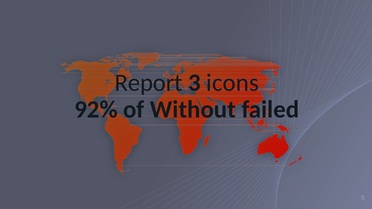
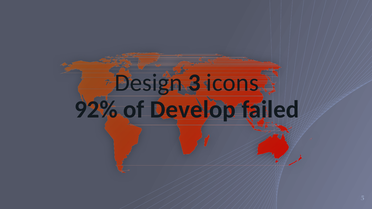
Report: Report -> Design
Without: Without -> Develop
